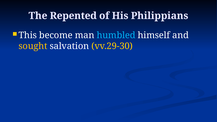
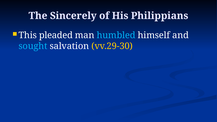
Repented: Repented -> Sincerely
become: become -> pleaded
sought colour: yellow -> light blue
